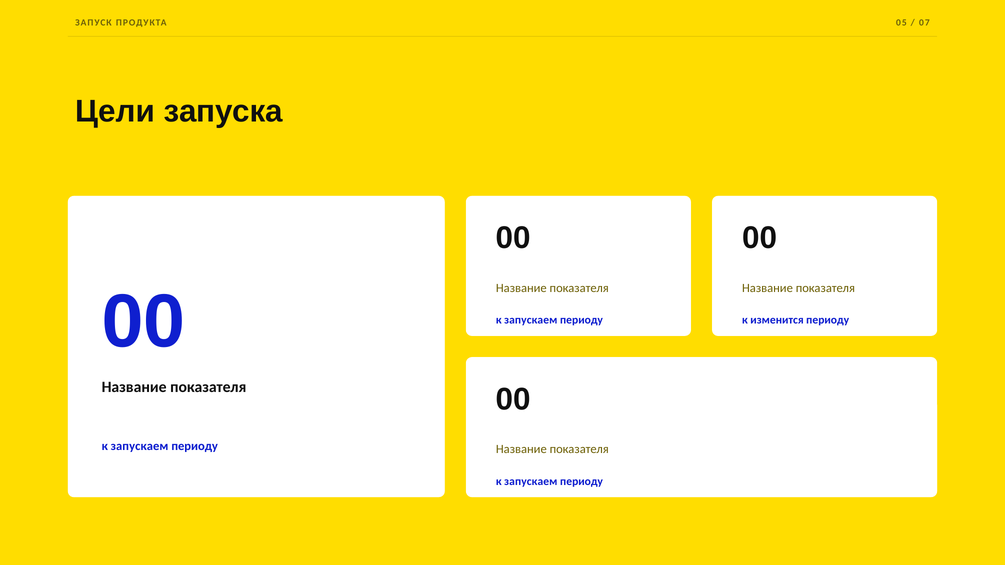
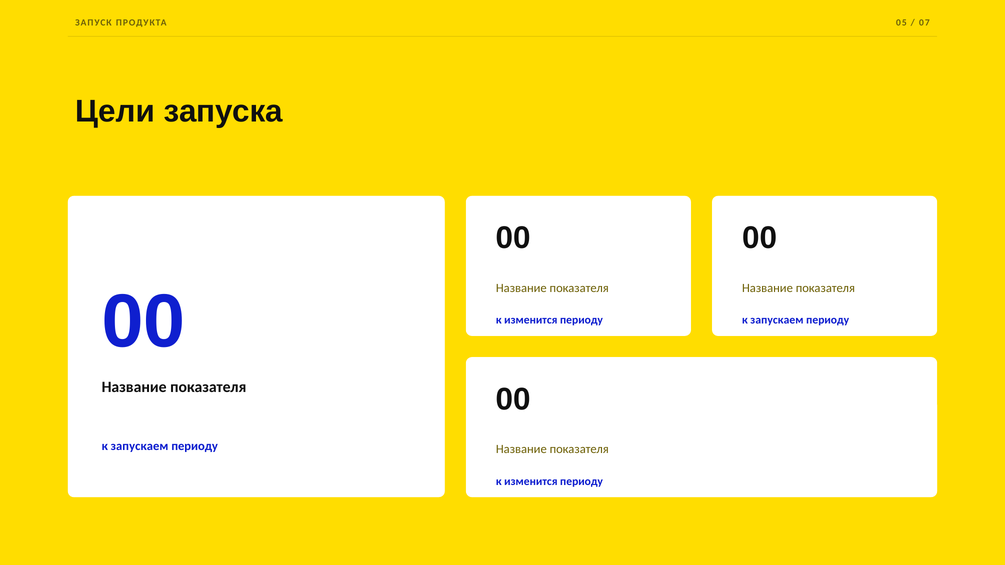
запускаем at (531, 320): запускаем -> изменится
изменится at (777, 320): изменится -> запускаем
запускаем at (531, 482): запускаем -> изменится
